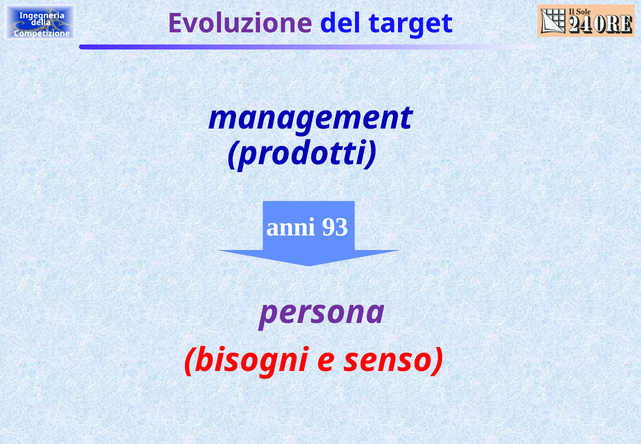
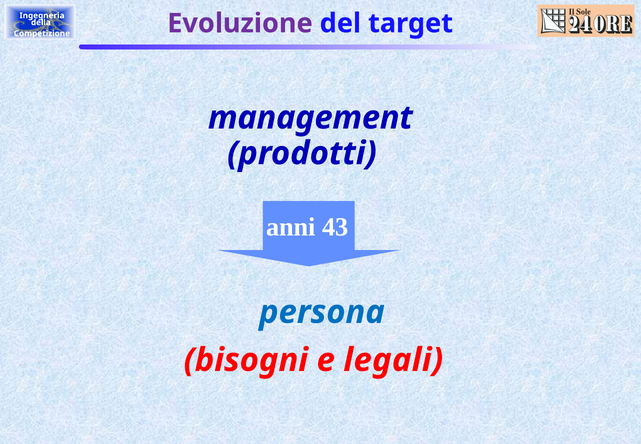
93: 93 -> 43
persona colour: purple -> blue
senso: senso -> legali
